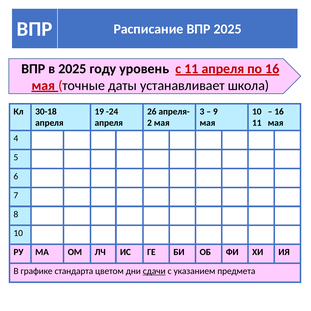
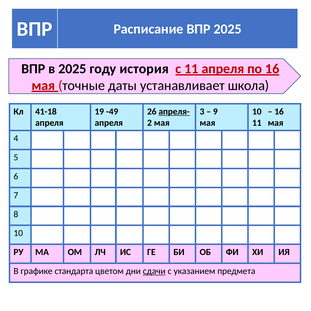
уровень: уровень -> история
30-18: 30-18 -> 41-18
-24: -24 -> -49
апреля- underline: none -> present
